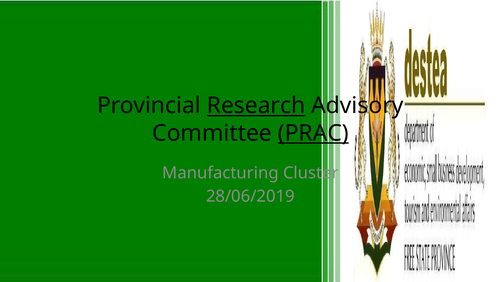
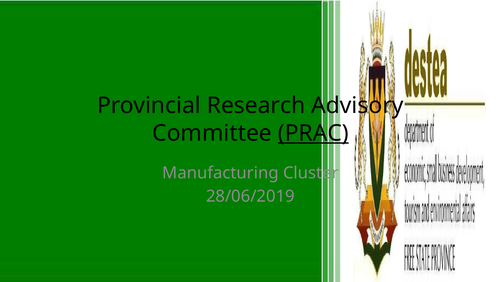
Research underline: present -> none
